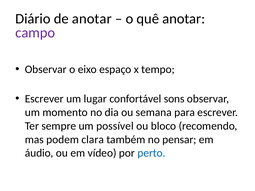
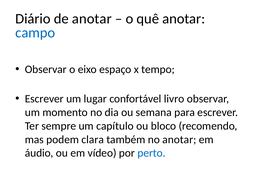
campo colour: purple -> blue
sons: sons -> livro
possível: possível -> capítulo
no pensar: pensar -> anotar
